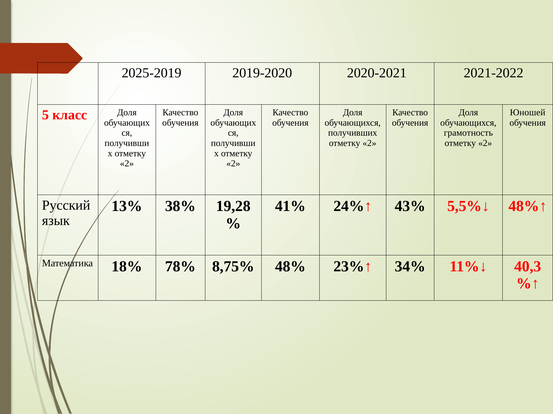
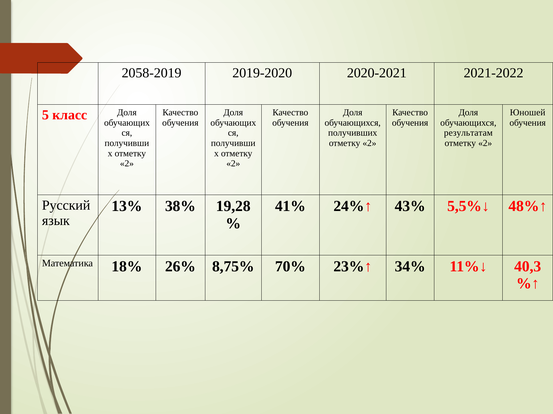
2025-2019: 2025-2019 -> 2058-2019
грамотность: грамотность -> результатам
78%: 78% -> 26%
48%: 48% -> 70%
